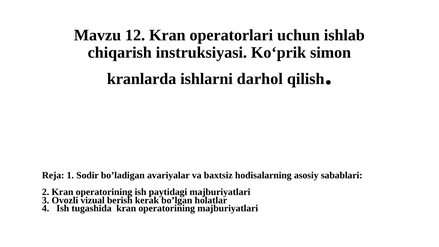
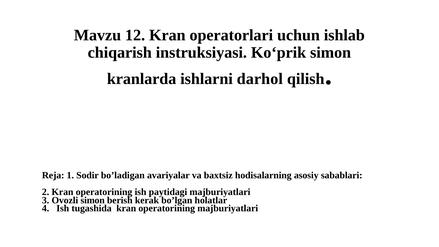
Ovozli vizual: vizual -> simon
